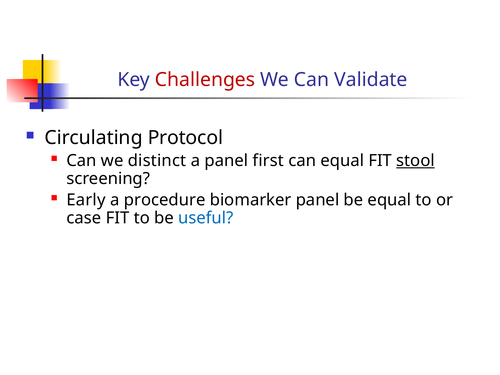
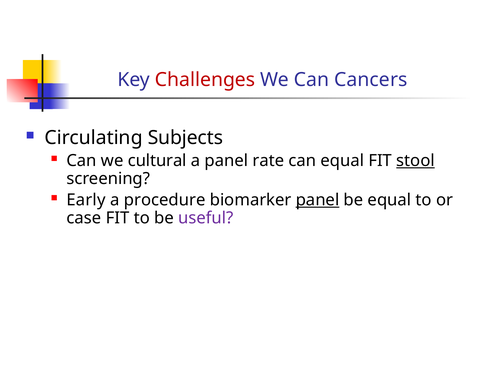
Validate: Validate -> Cancers
Protocol: Protocol -> Subjects
distinct: distinct -> cultural
first: first -> rate
panel at (318, 200) underline: none -> present
useful colour: blue -> purple
